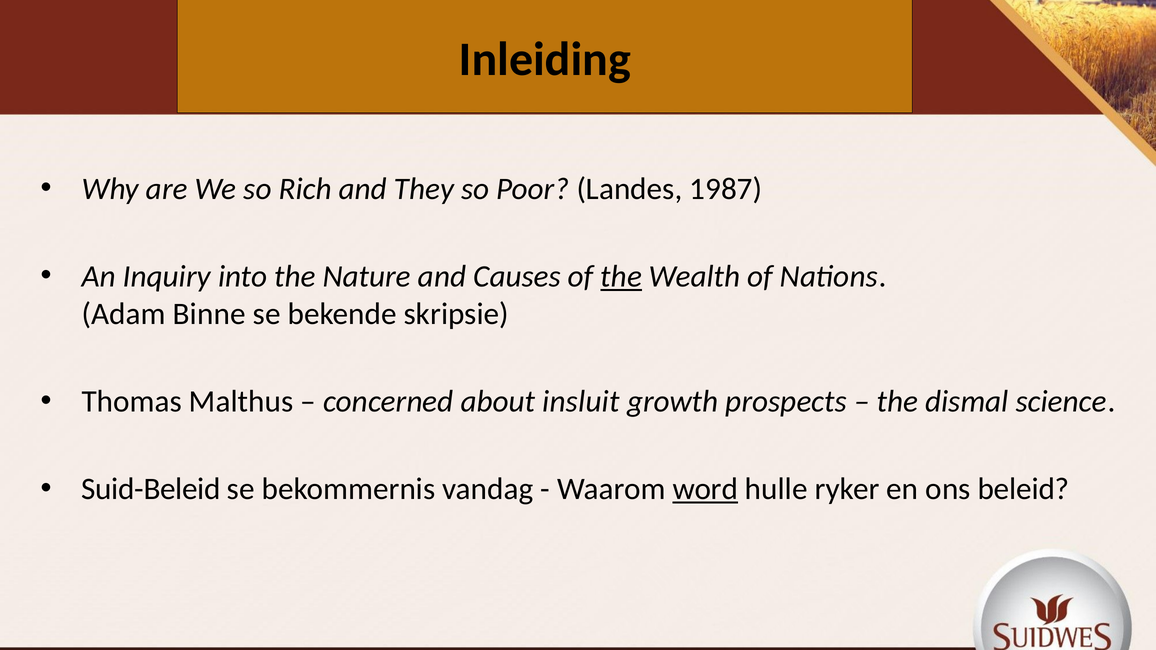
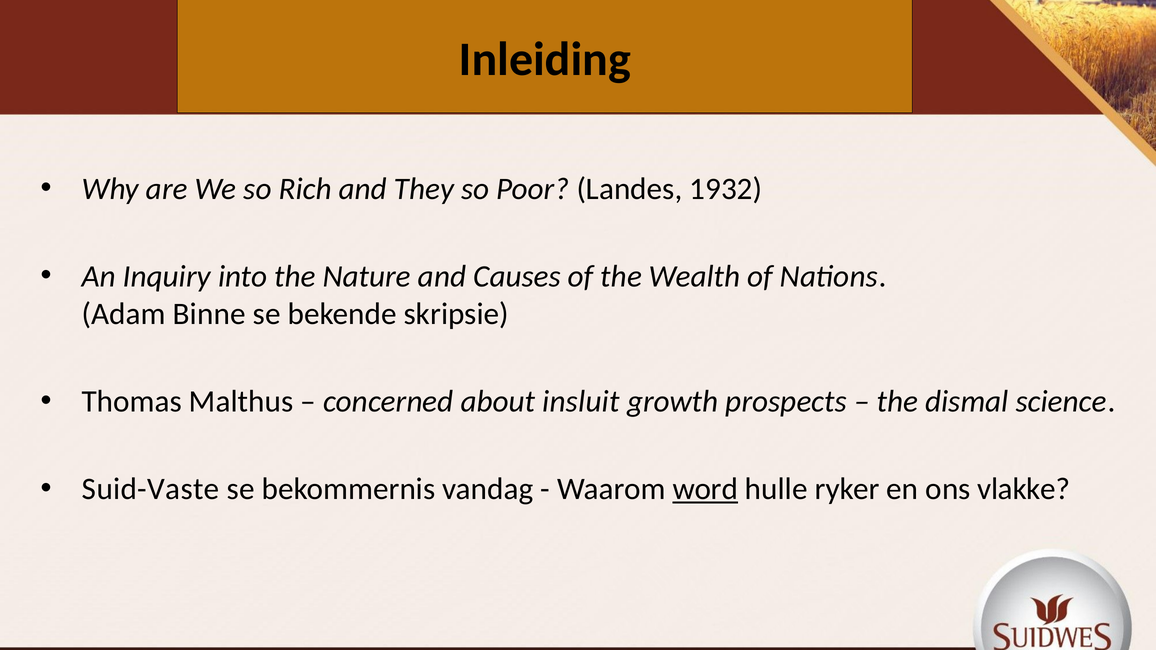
1987: 1987 -> 1932
the at (621, 277) underline: present -> none
Suid-Beleid: Suid-Beleid -> Suid-Vaste
beleid: beleid -> vlakke
